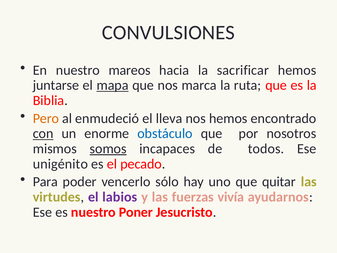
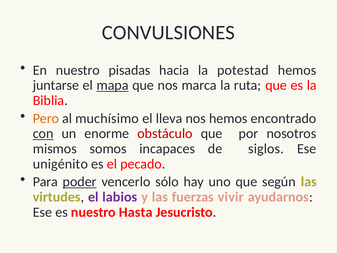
mareos: mareos -> pisadas
sacrificar: sacrificar -> potestad
enmudeció: enmudeció -> muchísimo
obstáculo colour: blue -> red
somos underline: present -> none
todos: todos -> siglos
poder underline: none -> present
quitar: quitar -> según
vivía: vivía -> vivir
Poner: Poner -> Hasta
